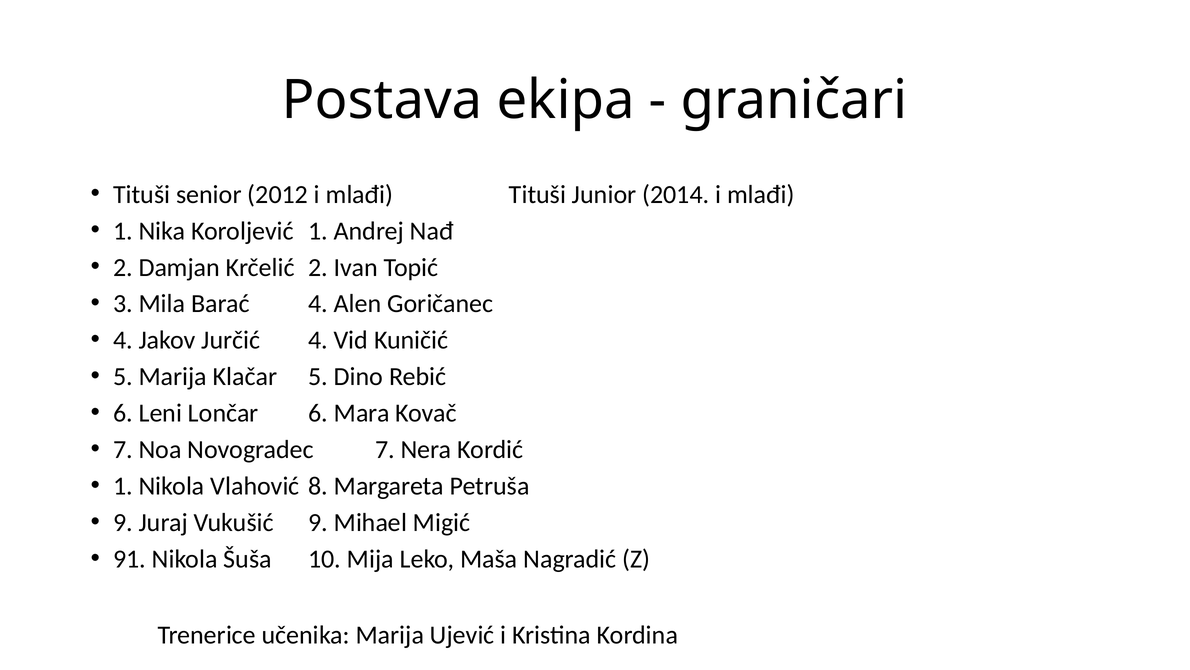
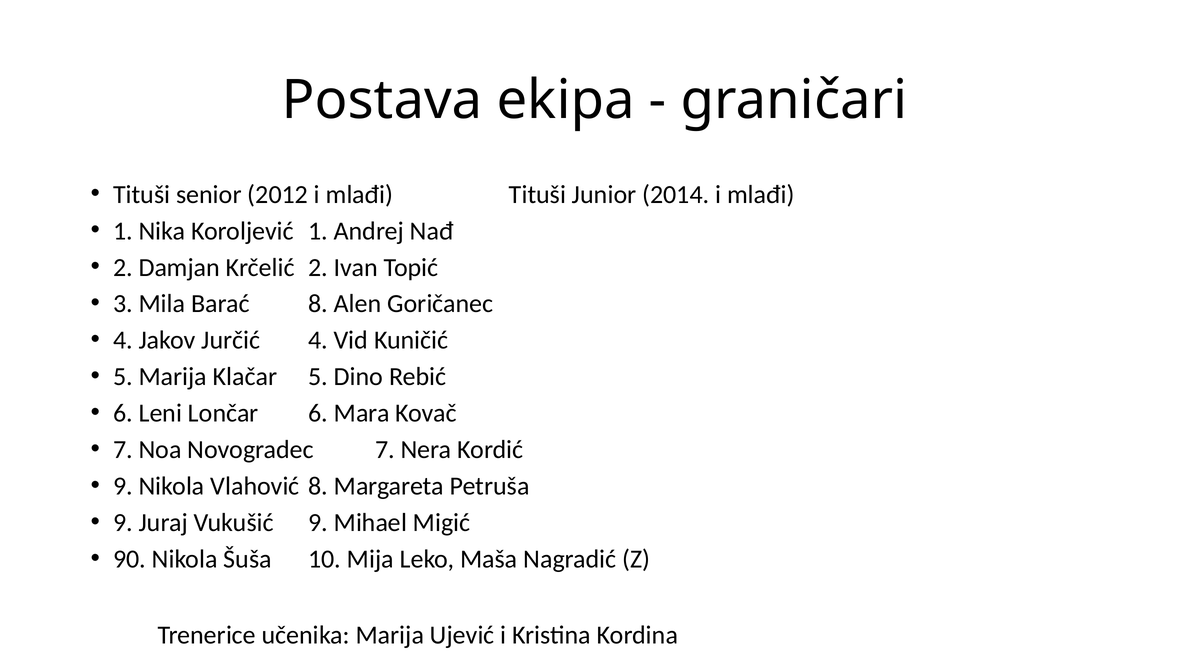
Barać 4: 4 -> 8
1 at (123, 486): 1 -> 9
91: 91 -> 90
